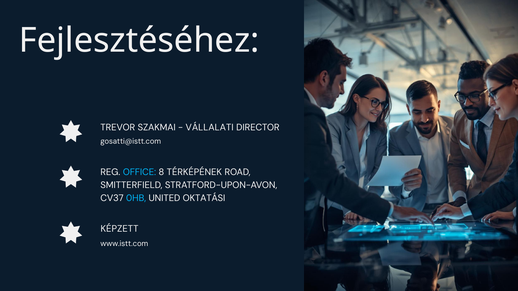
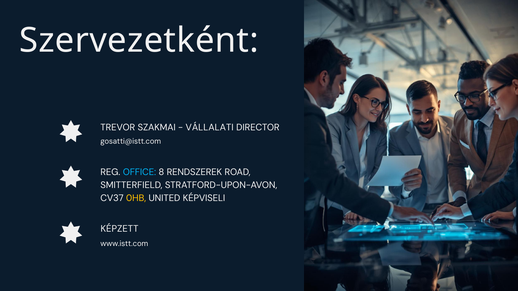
Fejlesztéséhez: Fejlesztéséhez -> Szervezetként
TÉRKÉPÉNEK: TÉRKÉPÉNEK -> RENDSZEREK
0HB colour: light blue -> yellow
OKTATÁSI: OKTATÁSI -> KÉPVISELI
